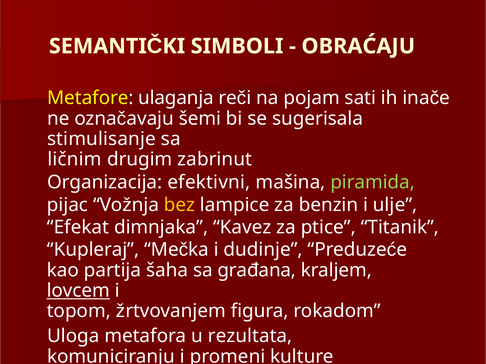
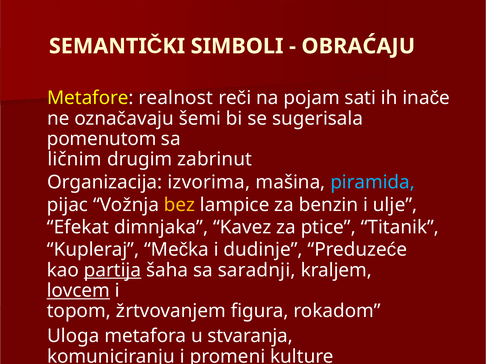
ulaganja: ulaganja -> realnost
stimulisanje: stimulisanje -> pomenutom
efektivni: efektivni -> izvorima
piramida colour: light green -> light blue
partija underline: none -> present
građana: građana -> saradnji
rezultata: rezultata -> stvaranja
